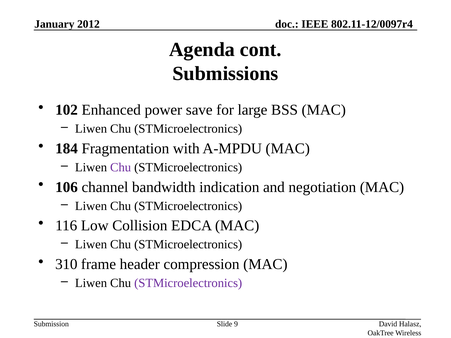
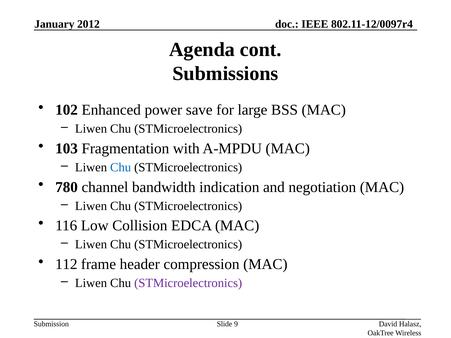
184: 184 -> 103
Chu at (121, 168) colour: purple -> blue
106: 106 -> 780
310: 310 -> 112
